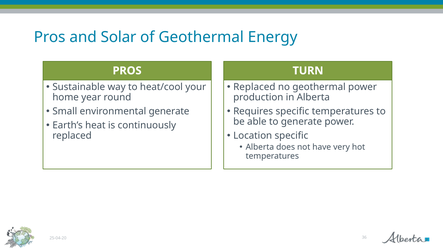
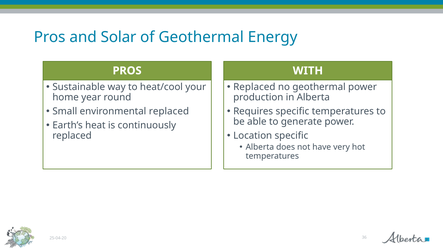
TURN: TURN -> WITH
environmental generate: generate -> replaced
